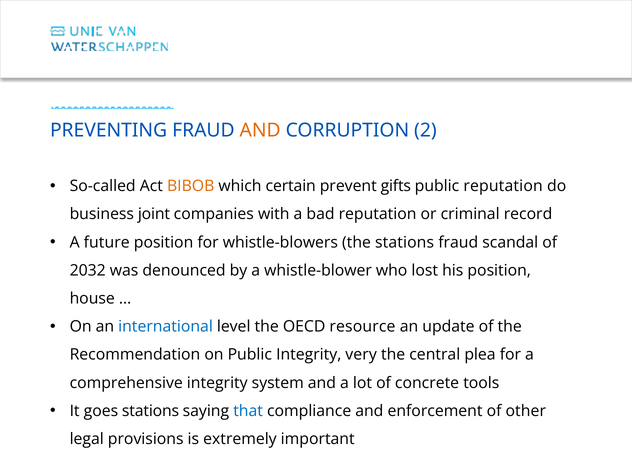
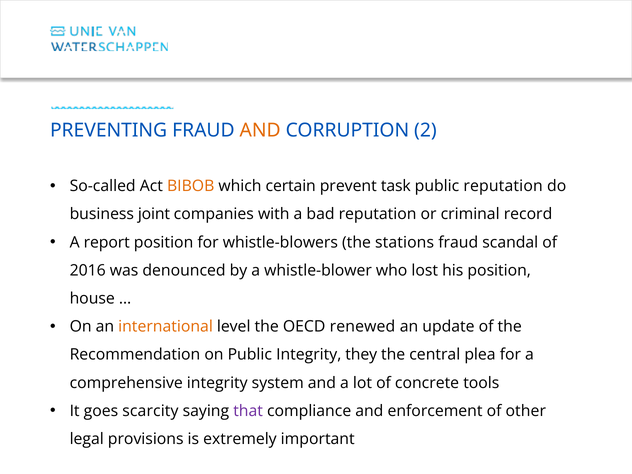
gifts: gifts -> task
future: future -> report
2032: 2032 -> 2016
international colour: blue -> orange
resource: resource -> renewed
very: very -> they
goes stations: stations -> scarcity
that colour: blue -> purple
